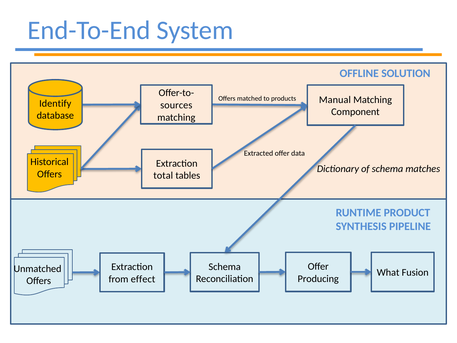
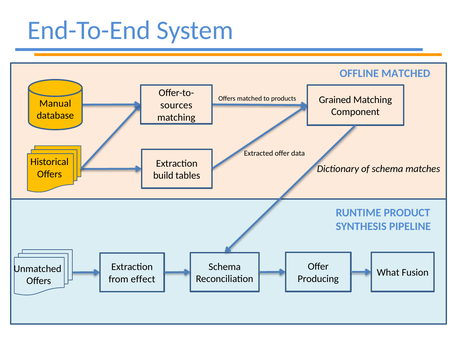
OFFLINE SOLUTION: SOLUTION -> MATCHED
Manual: Manual -> Grained
Identify: Identify -> Manual
total: total -> build
